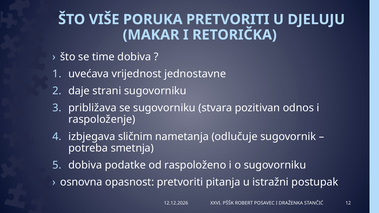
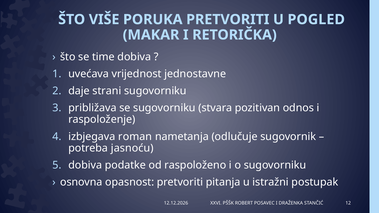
DJELUJU: DJELUJU -> POGLED
sličnim: sličnim -> roman
smetnja: smetnja -> jasnoću
